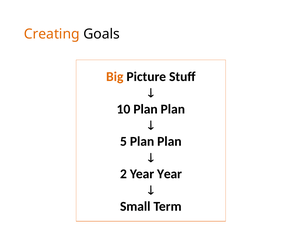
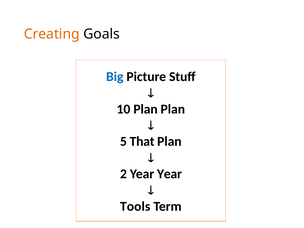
Big colour: orange -> blue
5 Plan: Plan -> That
Small: Small -> Tools
